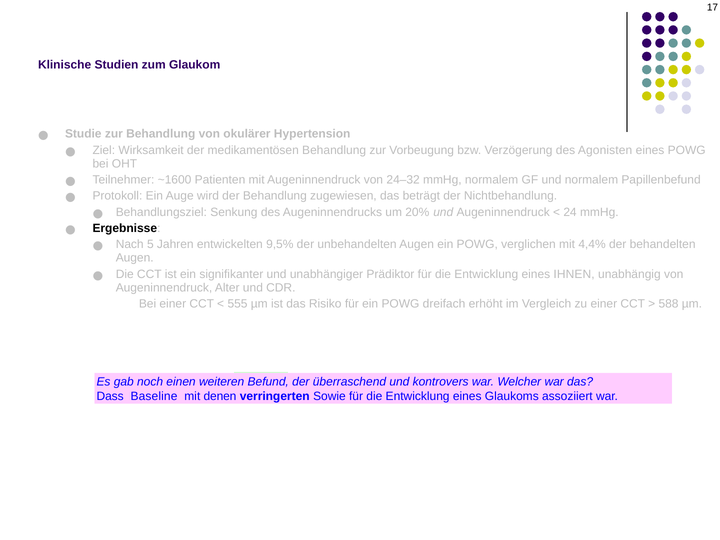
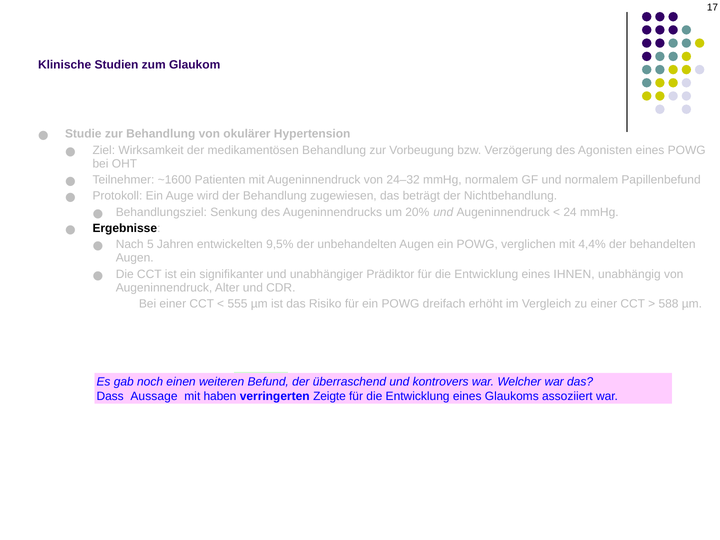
Baseline: Baseline -> Aussage
denen: denen -> haben
Sowie: Sowie -> Zeigte
